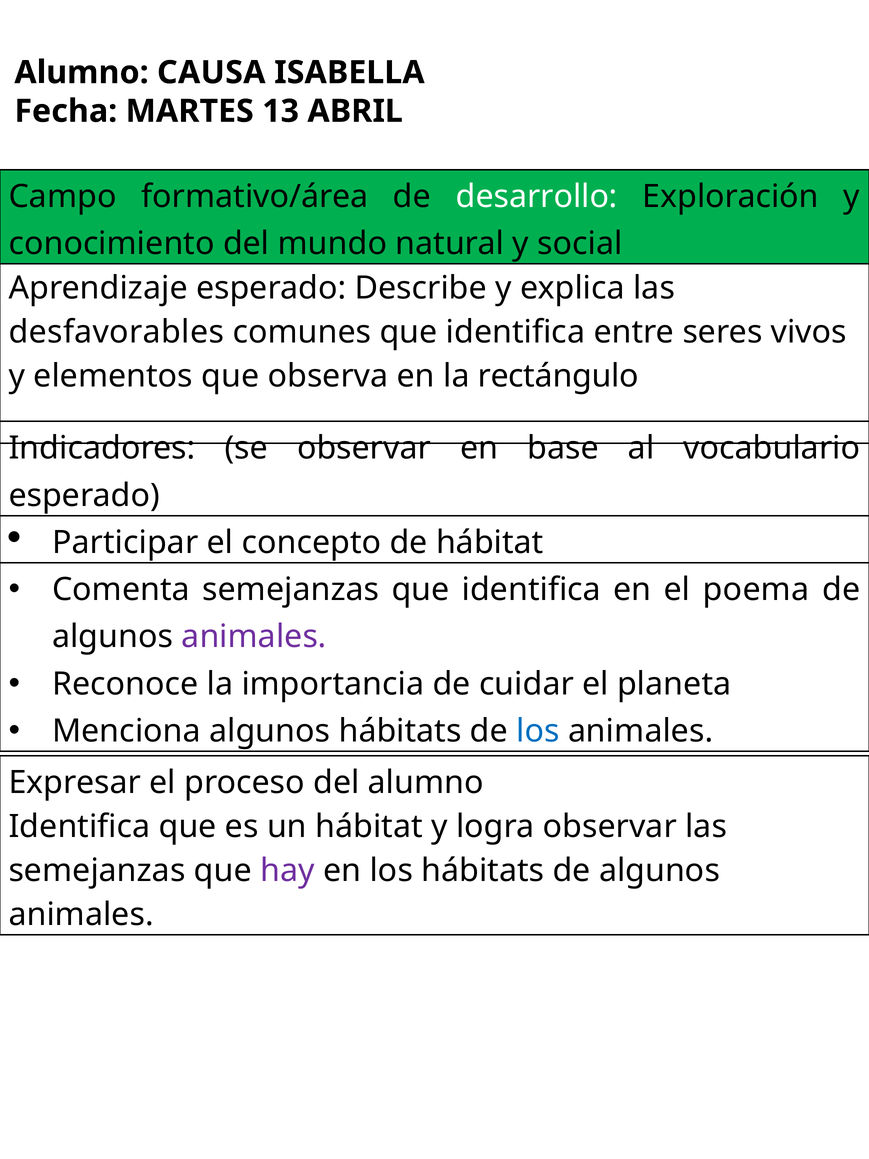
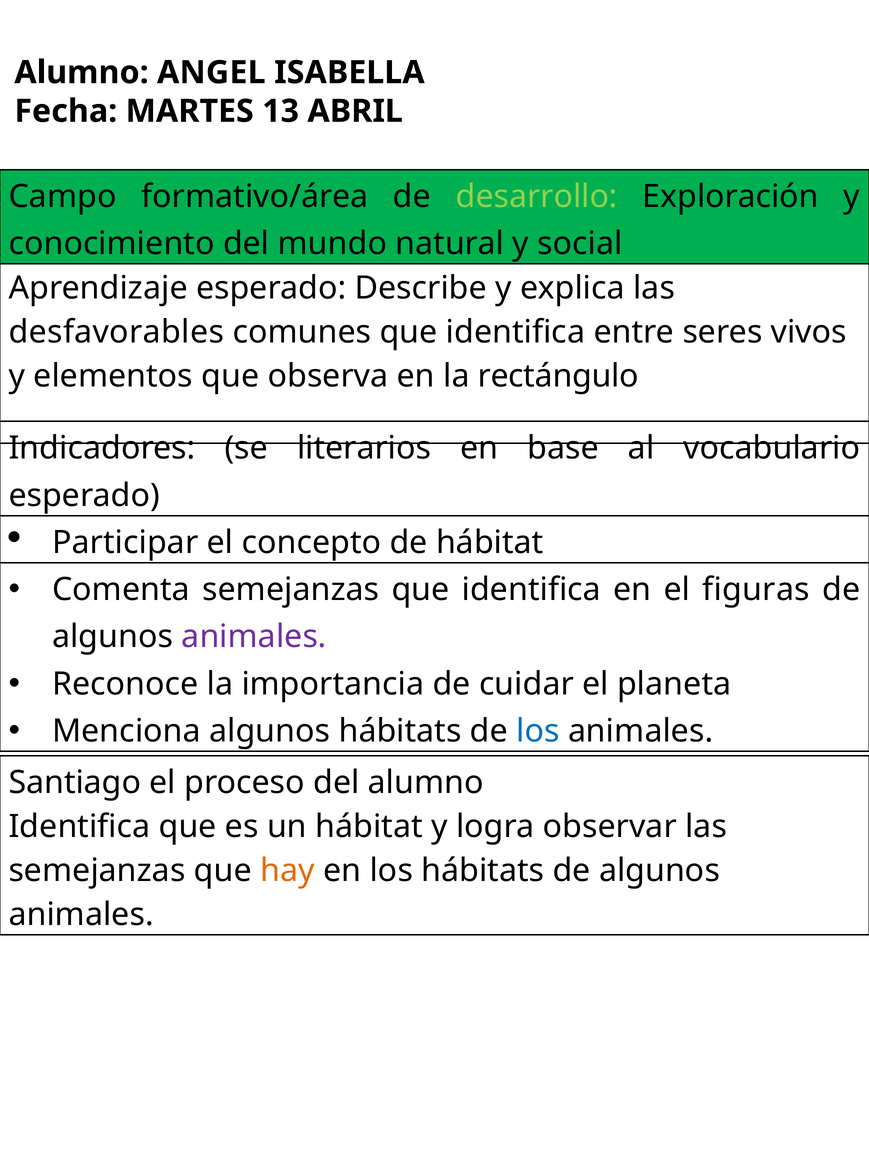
CAUSA: CAUSA -> ANGEL
desarrollo colour: white -> light green
se observar: observar -> literarios
poema: poema -> figuras
Expresar: Expresar -> Santiago
hay colour: purple -> orange
